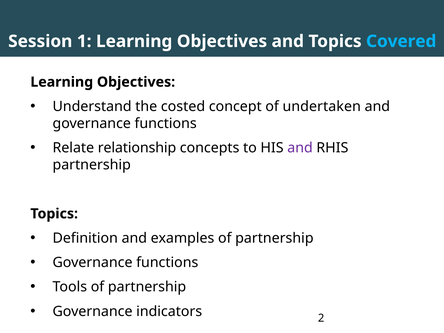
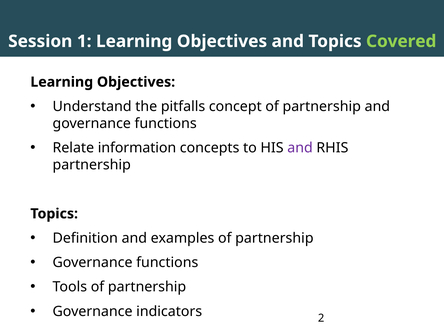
Covered colour: light blue -> light green
costed: costed -> pitfalls
concept of undertaken: undertaken -> partnership
relationship: relationship -> information
